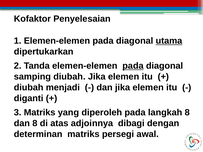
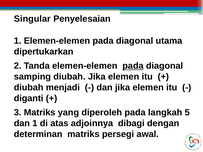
Kofaktor: Kofaktor -> Singular
utama underline: present -> none
langkah 8: 8 -> 5
dan 8: 8 -> 1
